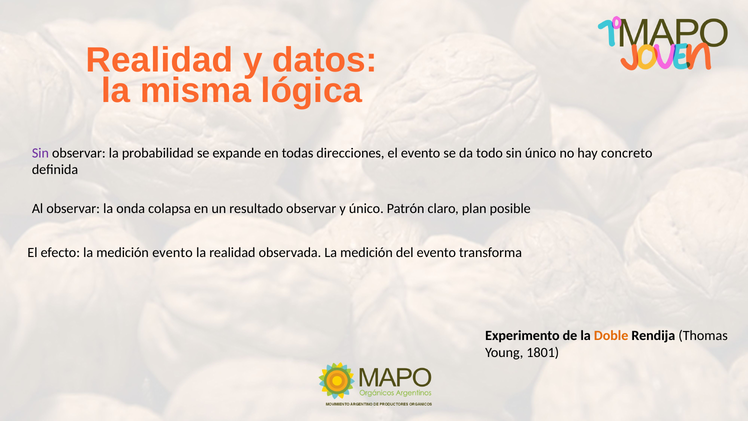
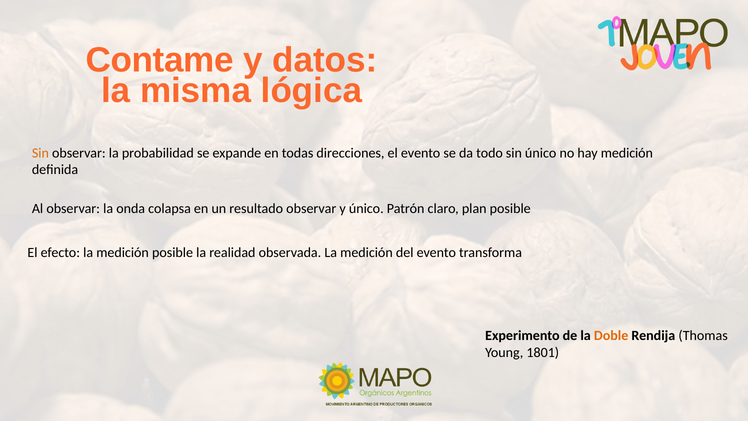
Realidad at (159, 60): Realidad -> Contame
Sin at (40, 153) colour: purple -> orange
hay concreto: concreto -> medición
medición evento: evento -> posible
